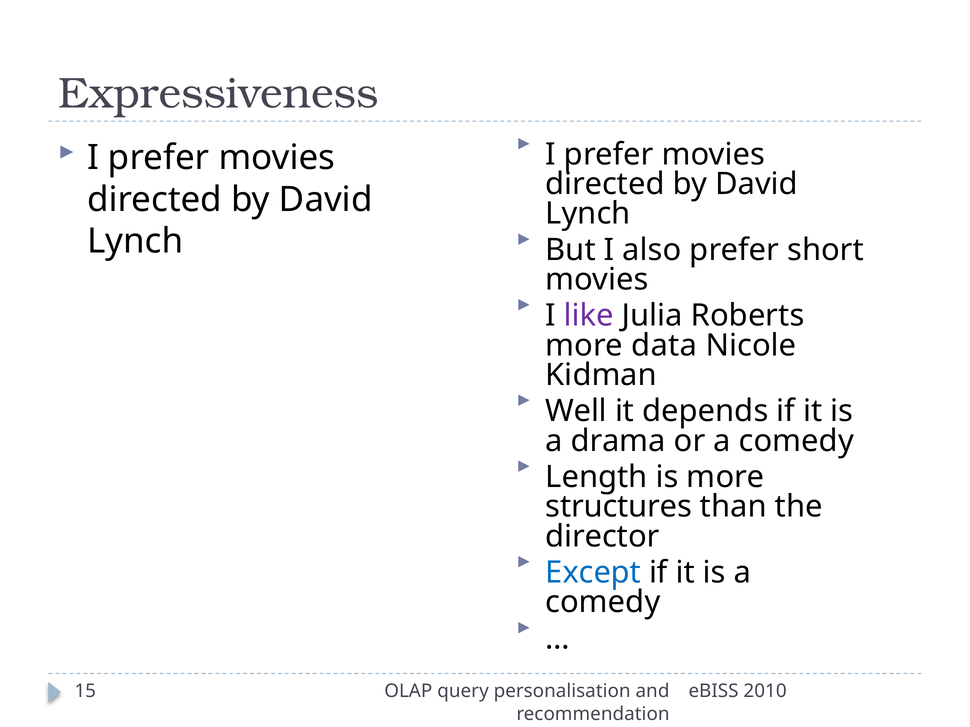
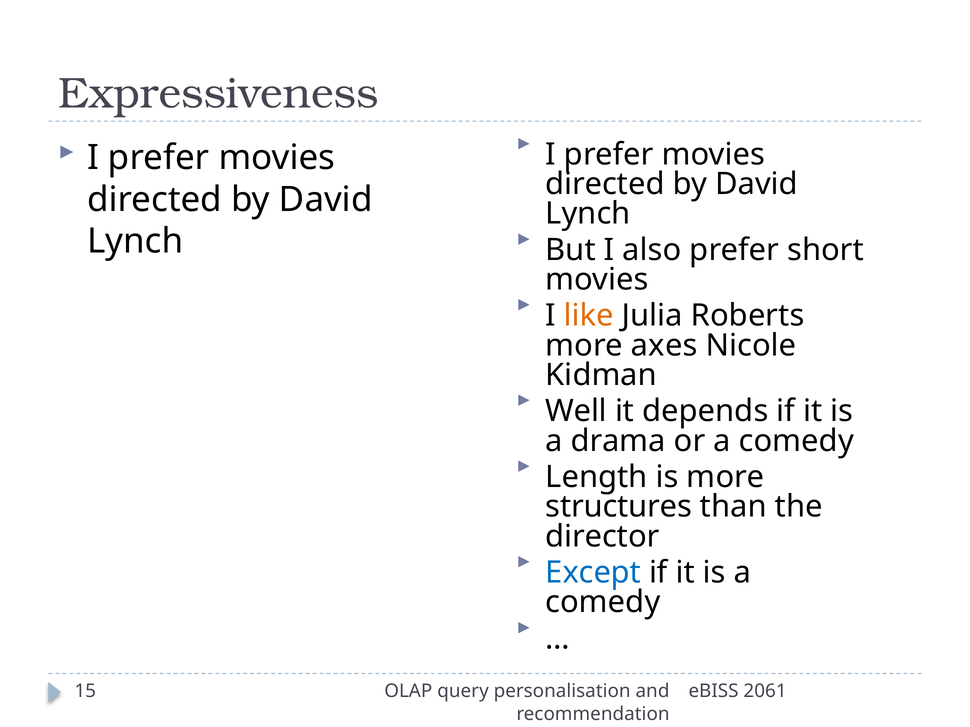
like colour: purple -> orange
data: data -> axes
2010: 2010 -> 2061
